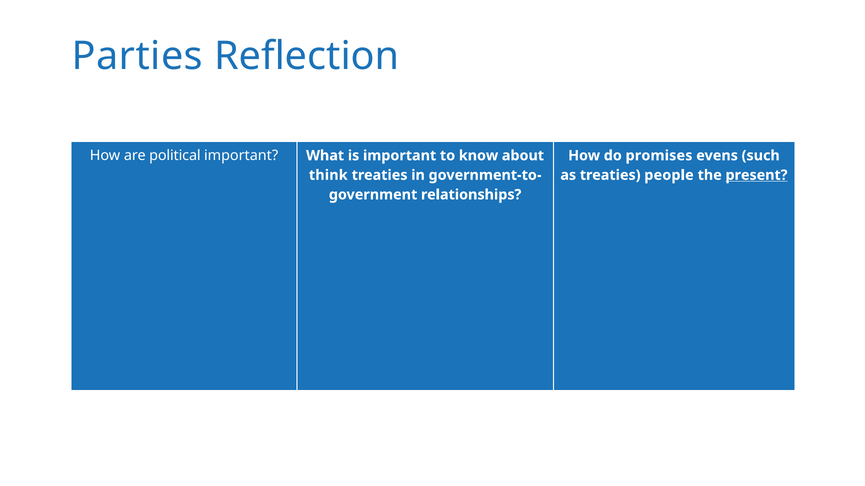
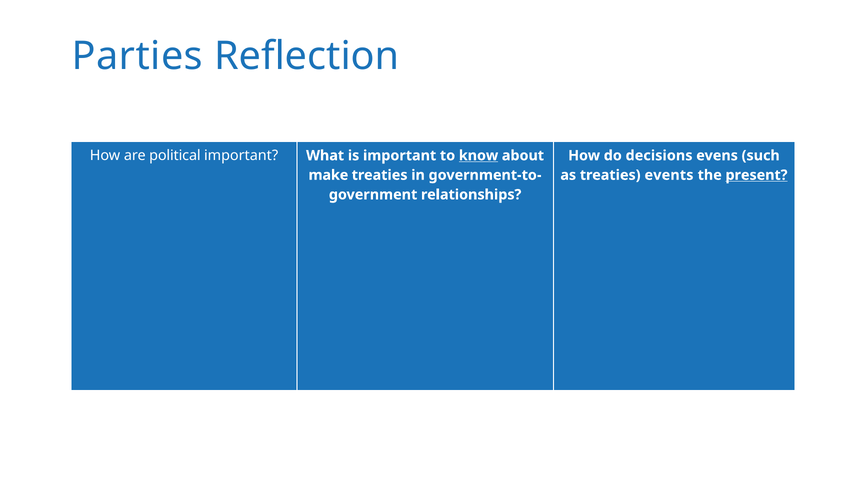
know underline: none -> present
promises: promises -> decisions
think: think -> make
people: people -> events
